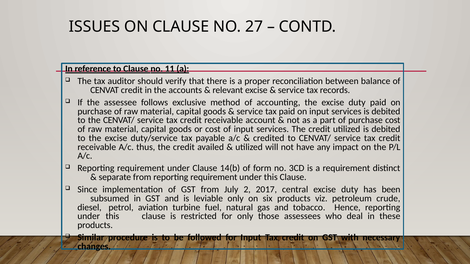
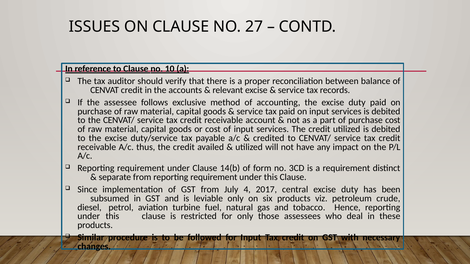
11: 11 -> 10
2: 2 -> 4
